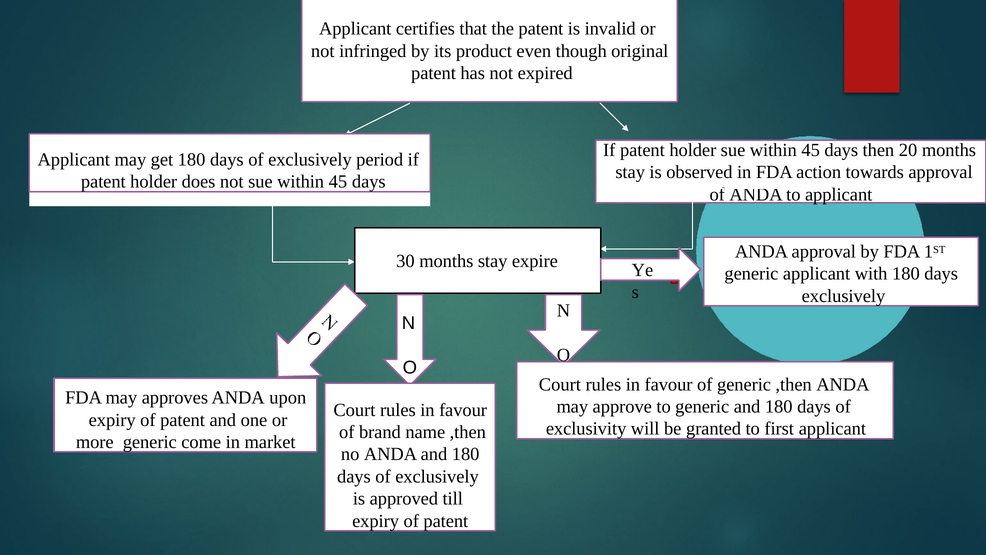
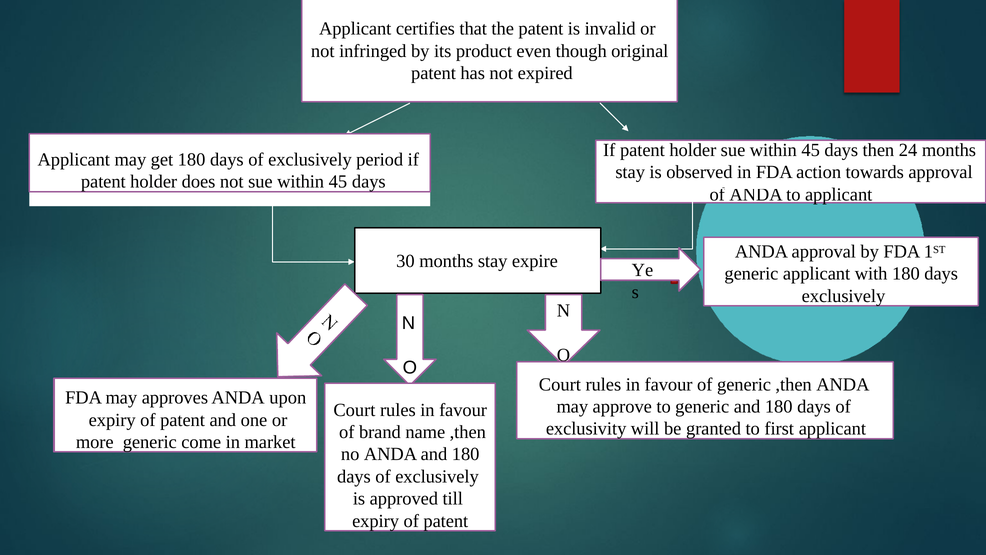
20: 20 -> 24
